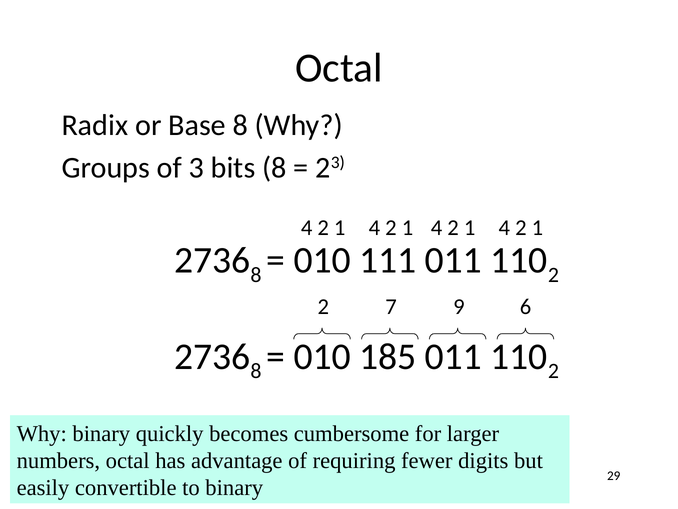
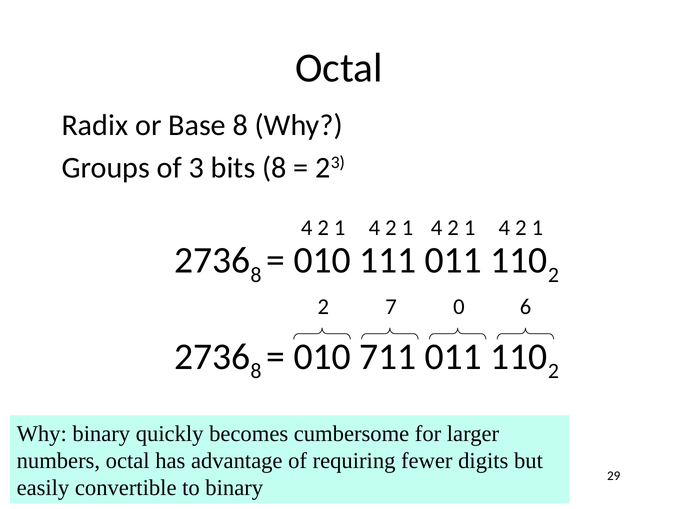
9: 9 -> 0
185: 185 -> 711
